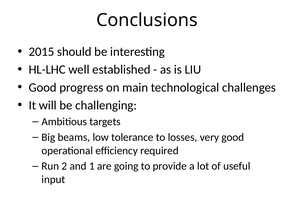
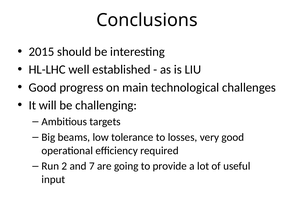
1: 1 -> 7
